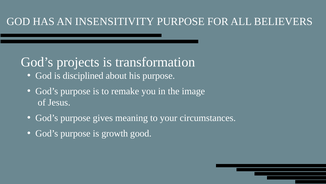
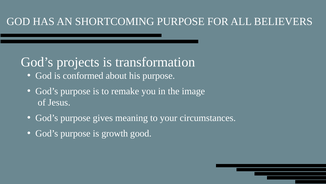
INSENSITIVITY: INSENSITIVITY -> SHORTCOMING
disciplined: disciplined -> conformed
